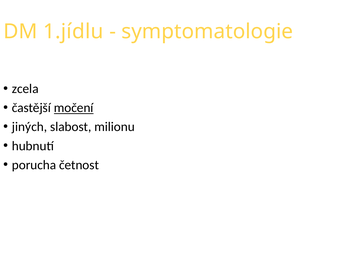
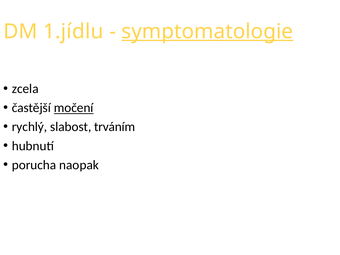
symptomatologie underline: none -> present
jiných: jiných -> rychlý
milionu: milionu -> trváním
četnost: četnost -> naopak
